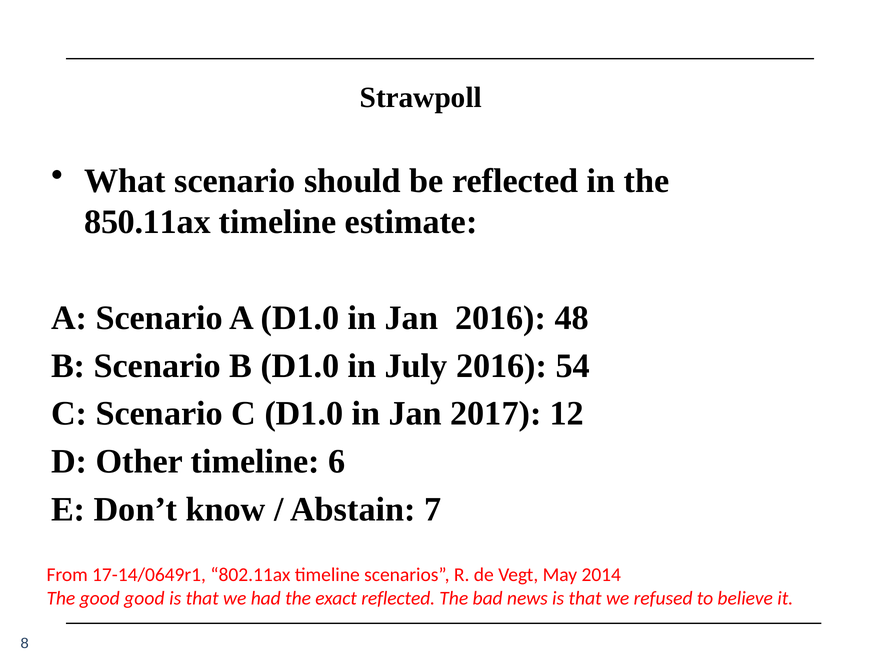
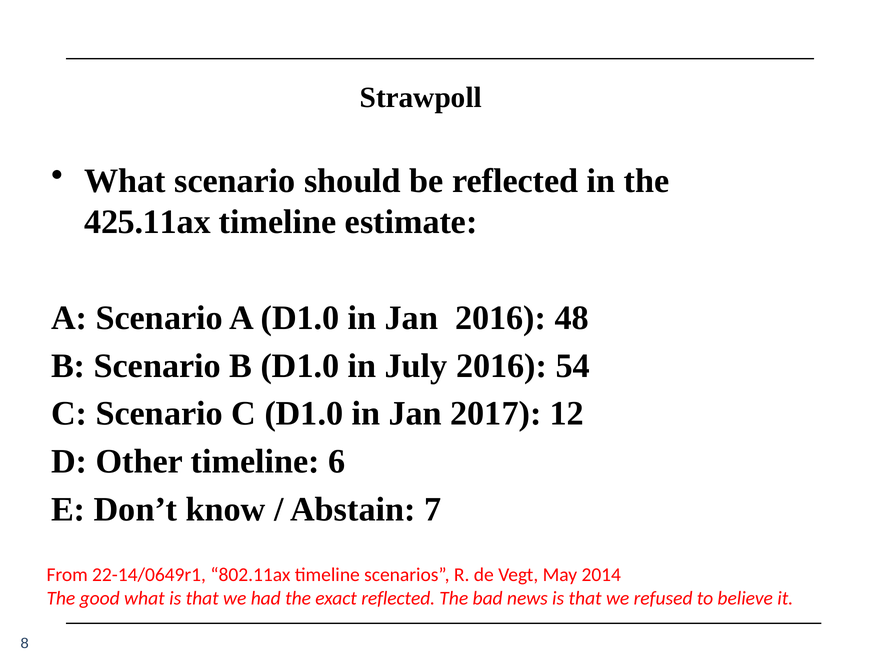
850.11ax: 850.11ax -> 425.11ax
17-14/0649r1: 17-14/0649r1 -> 22-14/0649r1
good good: good -> what
